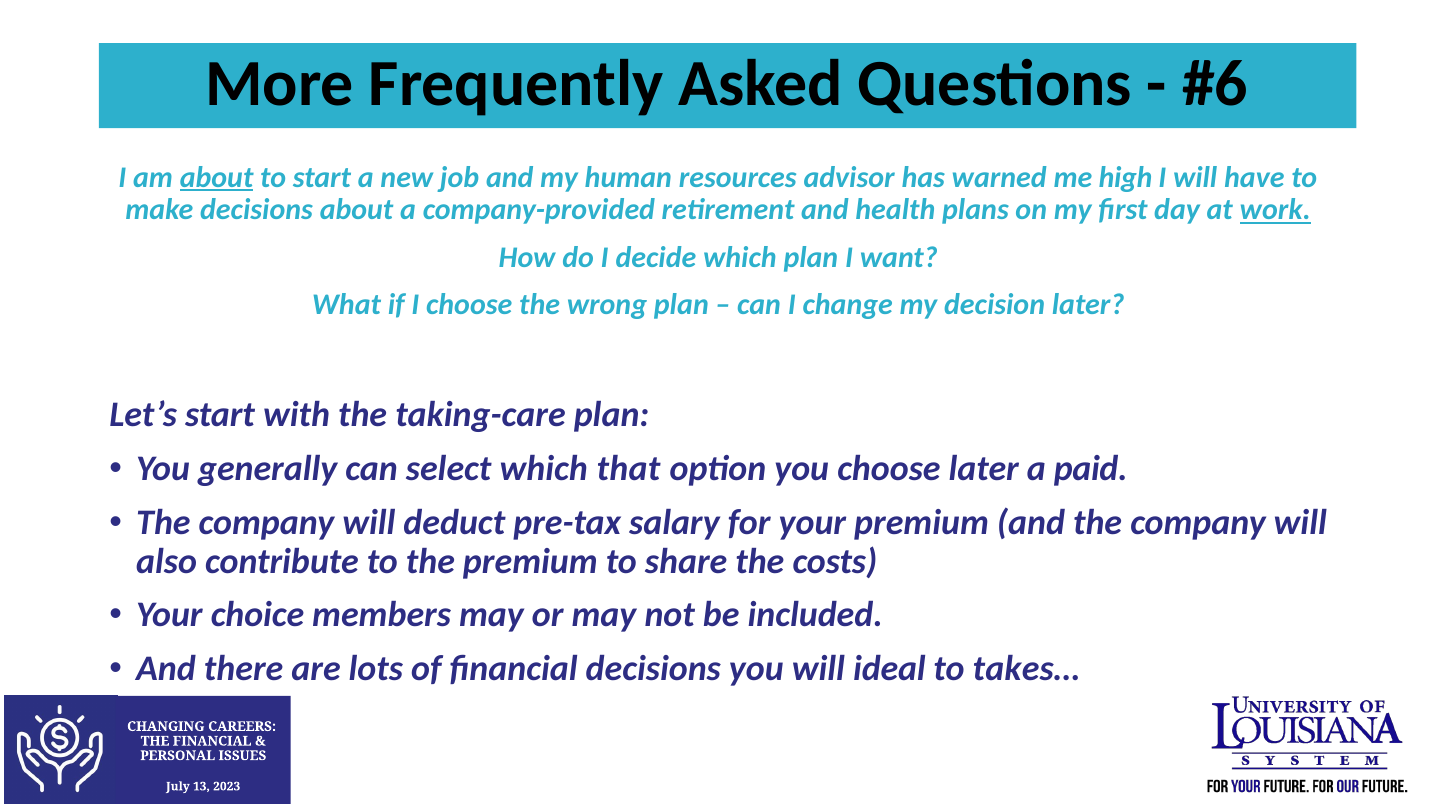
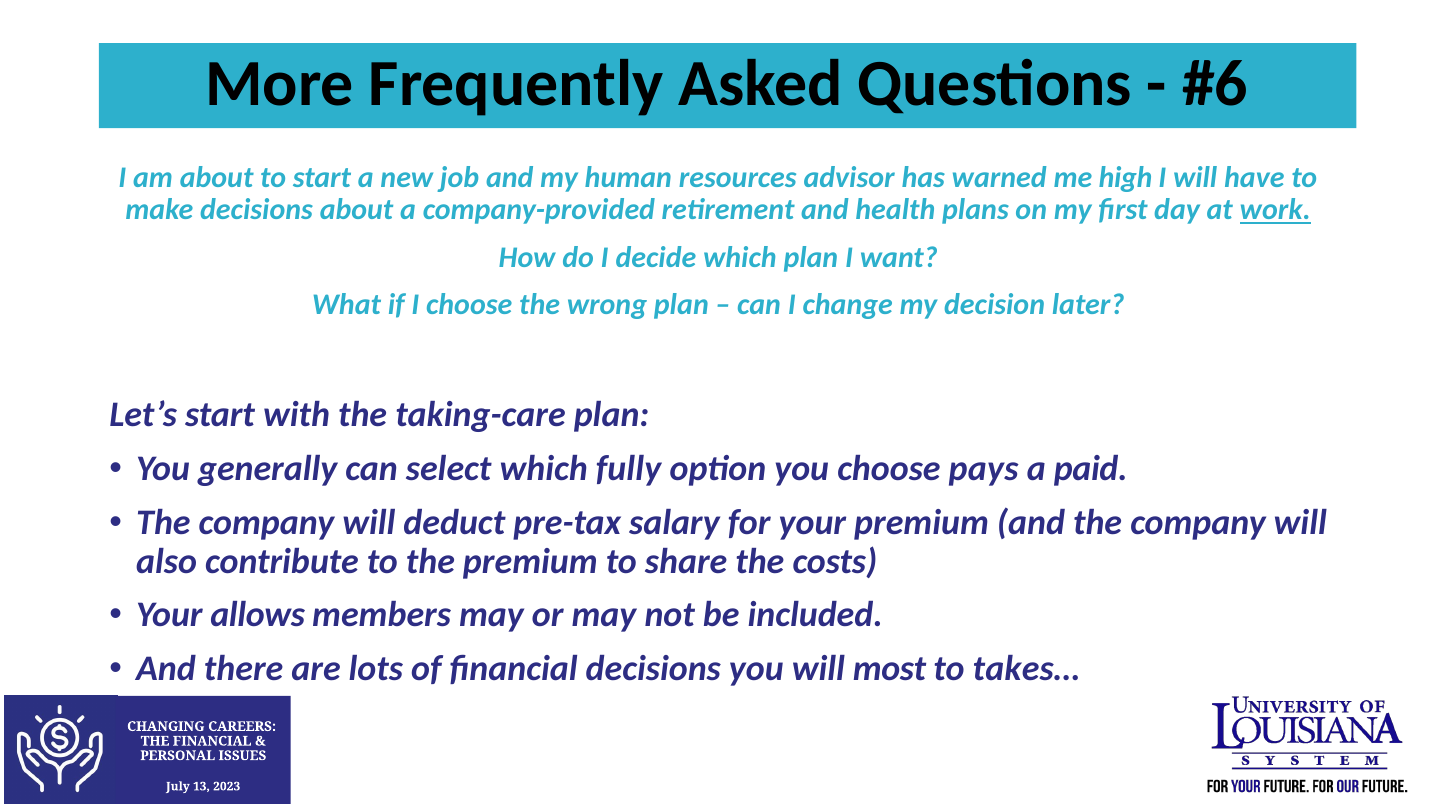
about at (217, 178) underline: present -> none
that: that -> fully
choose later: later -> pays
choice: choice -> allows
ideal: ideal -> most
